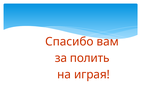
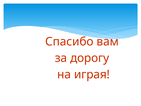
полить: полить -> дорогу
